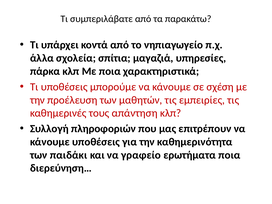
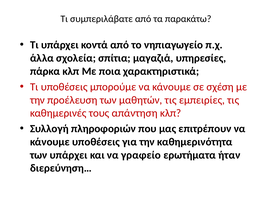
των παιδάκι: παιδάκι -> υπάρχει
ερωτήματα ποια: ποια -> ήταν
